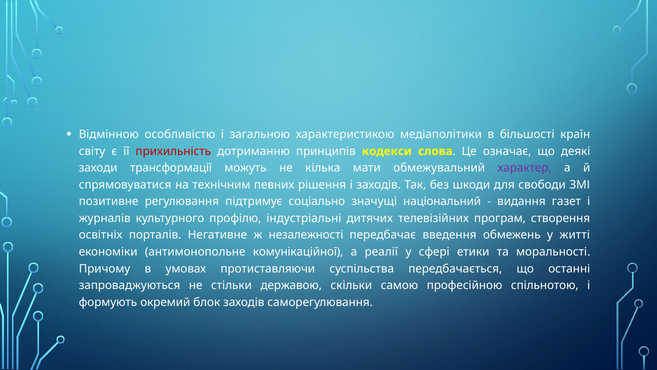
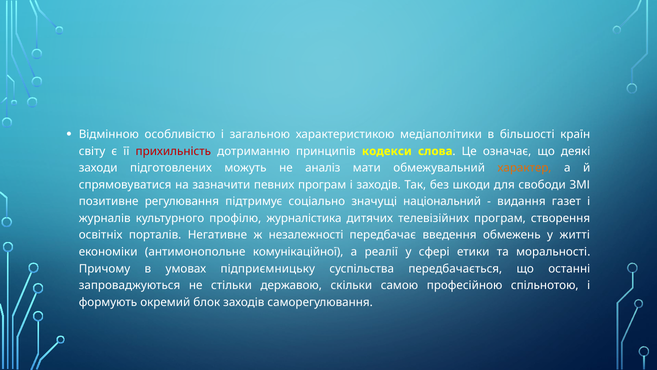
трансформації: трансформації -> підготовлених
кілька: кілька -> аналіз
характер colour: purple -> orange
технічним: технічним -> зазначити
певних рішення: рішення -> програм
індустріальні: індустріальні -> журналістика
протиставляючи: протиставляючи -> підприємницьку
